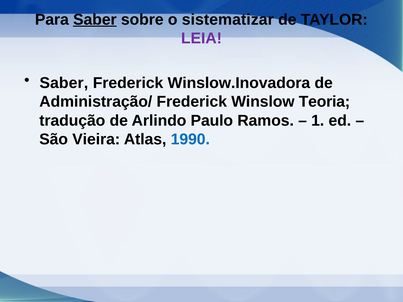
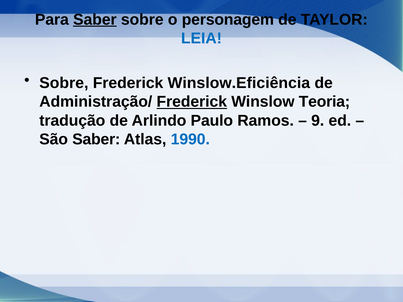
sistematizar: sistematizar -> personagem
LEIA colour: purple -> blue
Saber at (64, 83): Saber -> Sobre
Winslow.Inovadora: Winslow.Inovadora -> Winslow.Eficiência
Frederick at (192, 102) underline: none -> present
1: 1 -> 9
São Vieira: Vieira -> Saber
